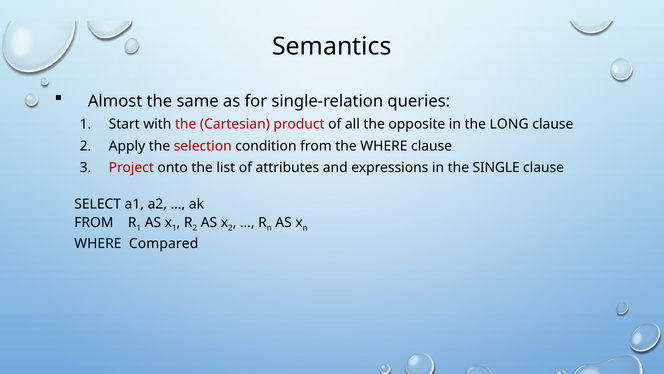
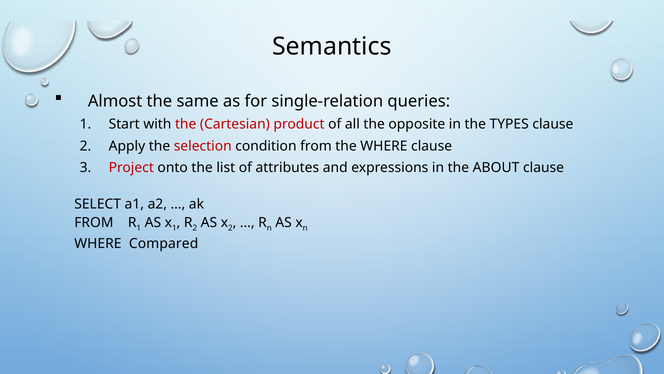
LONG: LONG -> TYPES
SINGLE: SINGLE -> ABOUT
